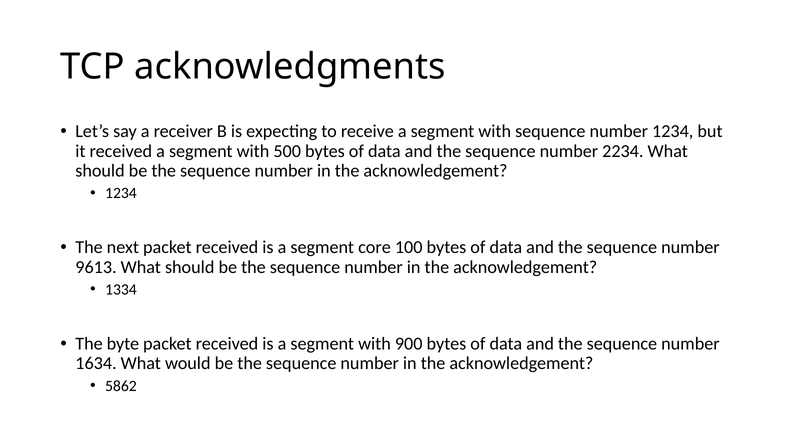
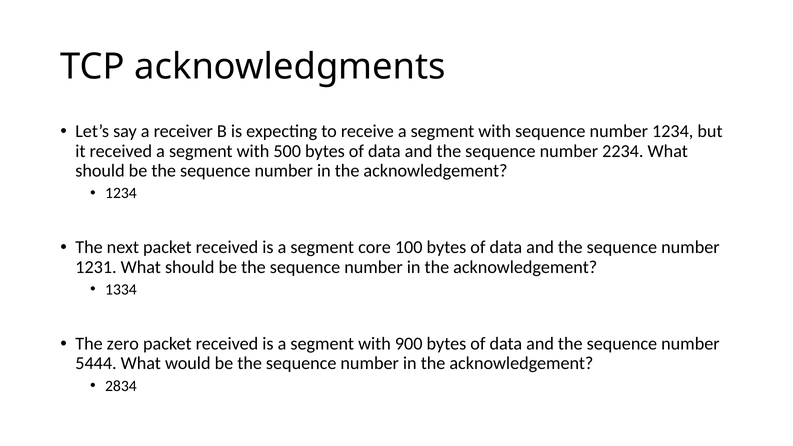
9613: 9613 -> 1231
byte: byte -> zero
1634: 1634 -> 5444
5862: 5862 -> 2834
